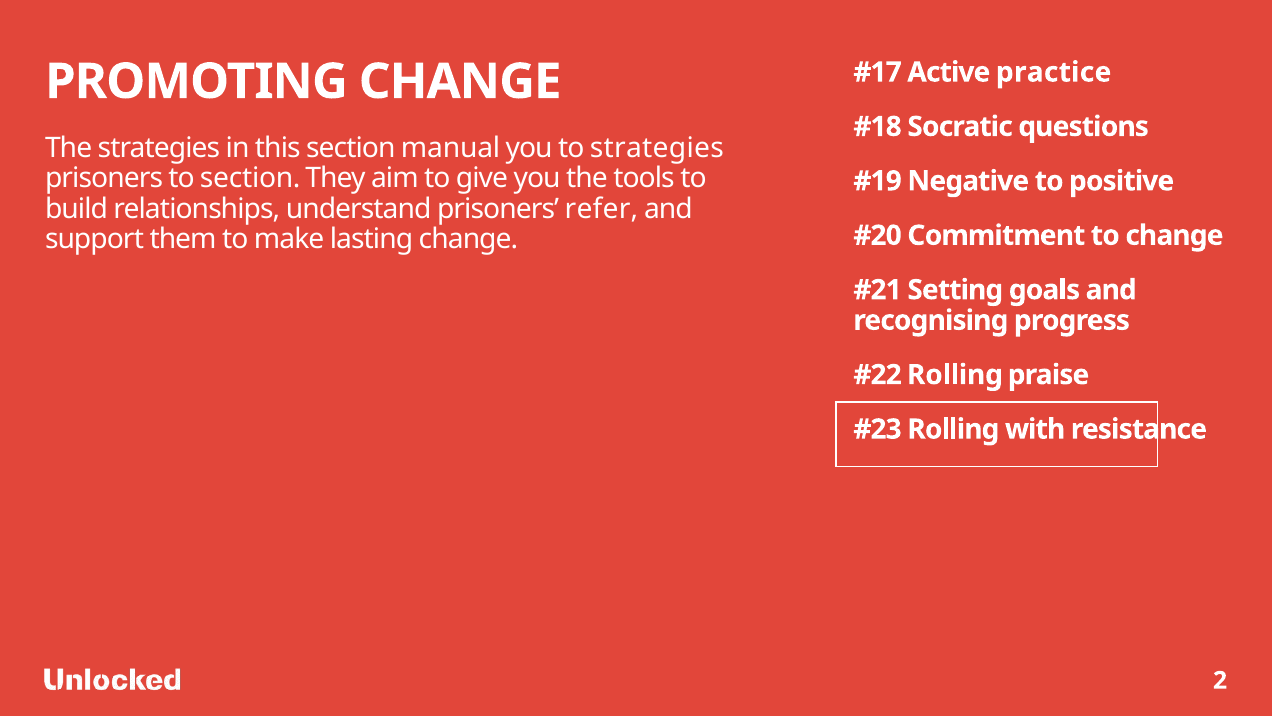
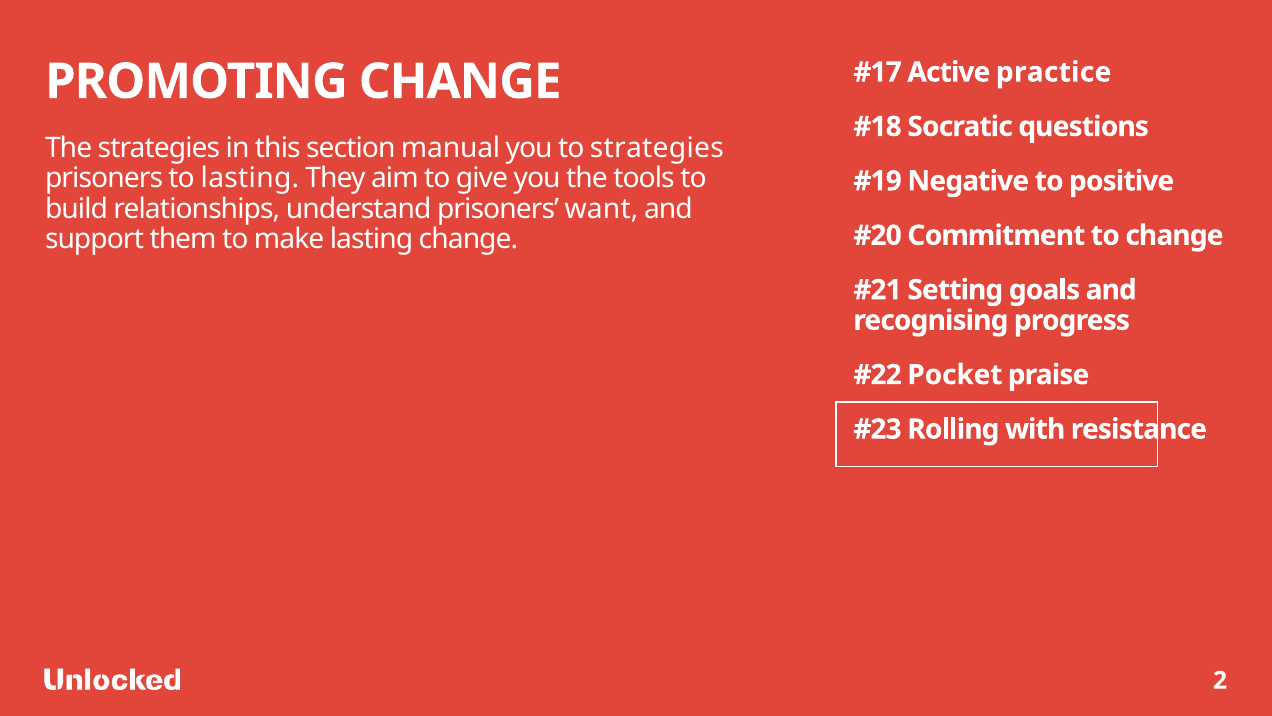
to section: section -> lasting
refer: refer -> want
Rolling at (955, 375): Rolling -> Pocket
